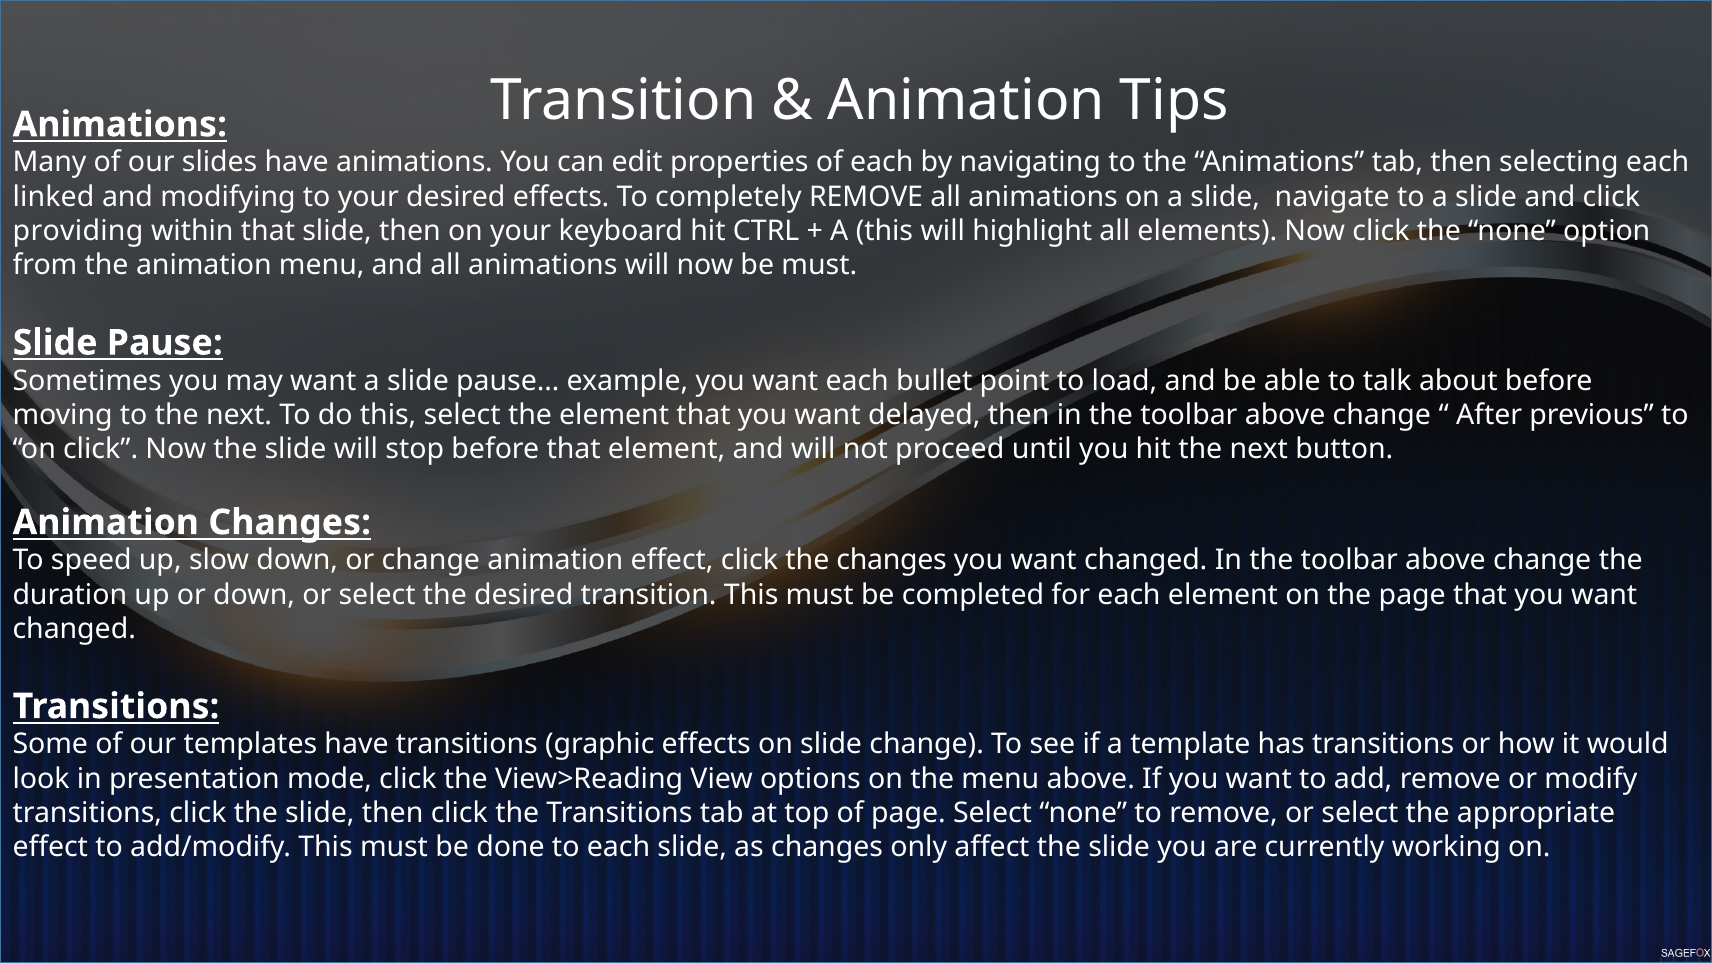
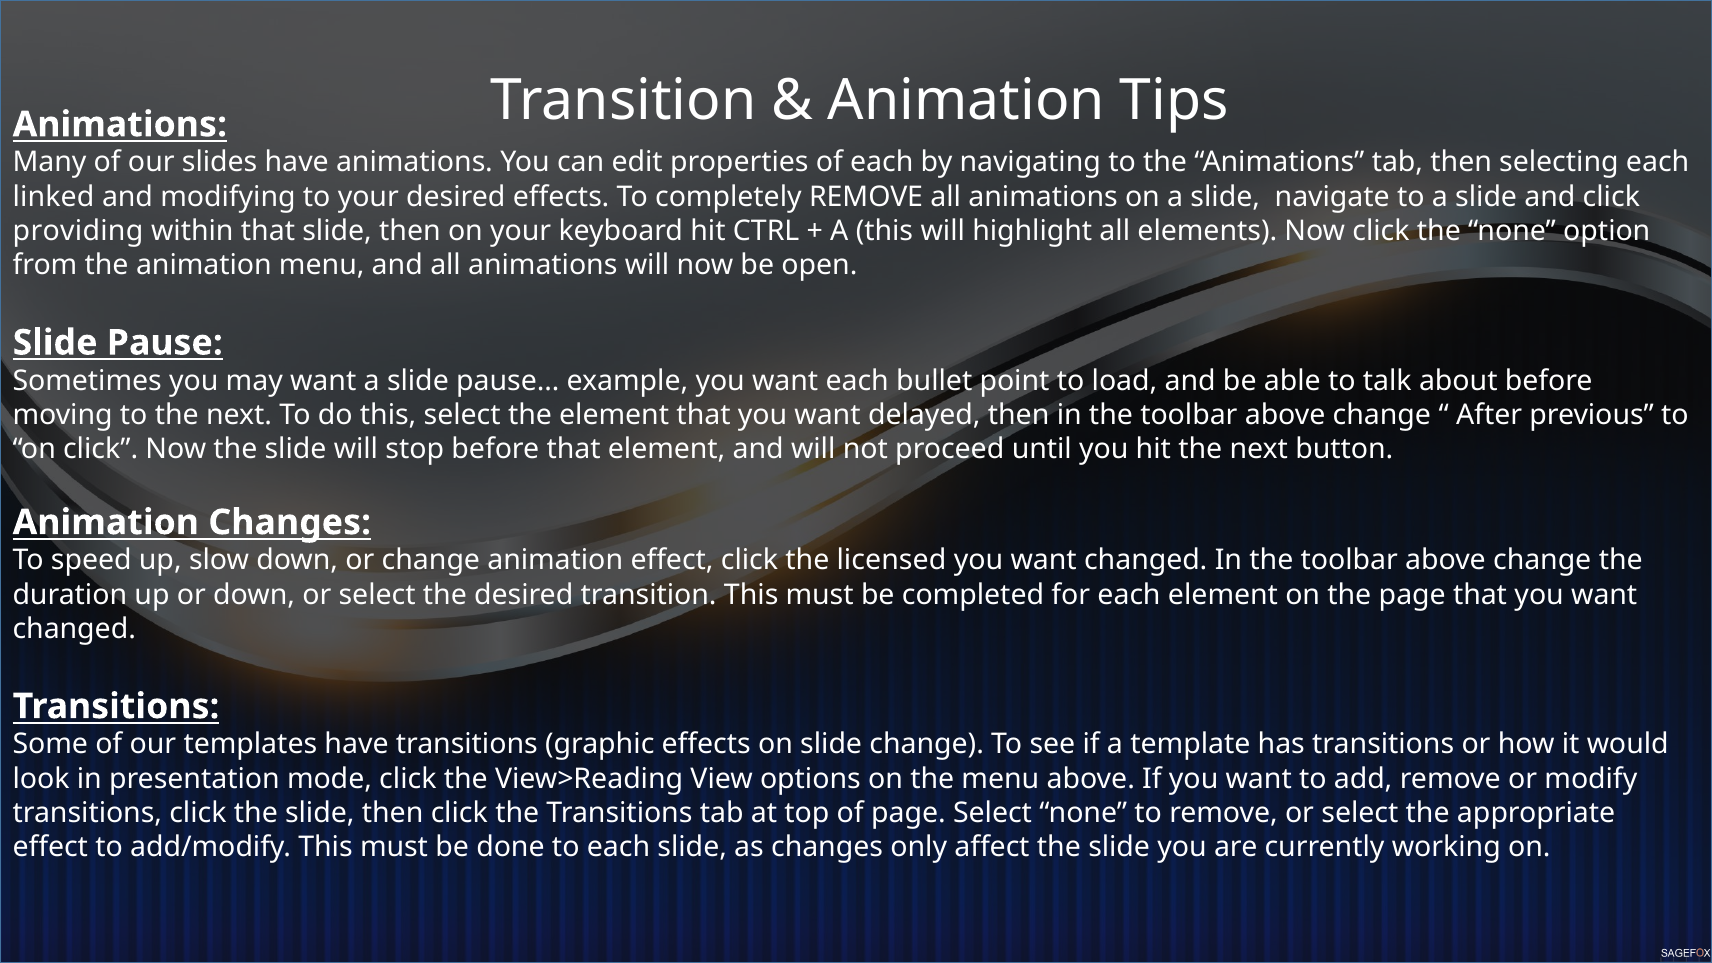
be must: must -> open
the changes: changes -> licensed
